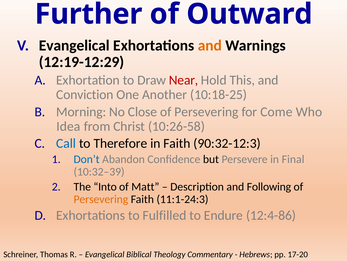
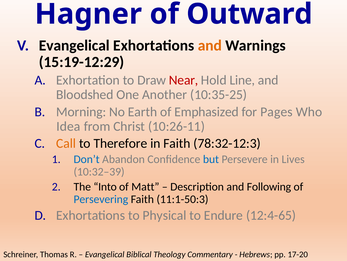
Further: Further -> Hagner
12:19-12:29: 12:19-12:29 -> 15:19-12:29
This: This -> Line
Conviction: Conviction -> Bloodshed
10:18-25: 10:18-25 -> 10:35-25
Close: Close -> Earth
Persevering at (207, 111): Persevering -> Emphasized
Come: Come -> Pages
10:26-58: 10:26-58 -> 10:26-11
Call colour: blue -> orange
90:32-12:3: 90:32-12:3 -> 78:32-12:3
but colour: black -> blue
Final: Final -> Lives
Persevering at (101, 199) colour: orange -> blue
11:1-24:3: 11:1-24:3 -> 11:1-50:3
Fulfilled: Fulfilled -> Physical
12:4-86: 12:4-86 -> 12:4-65
